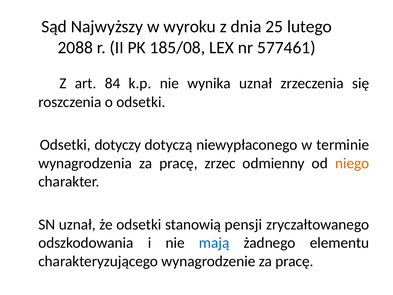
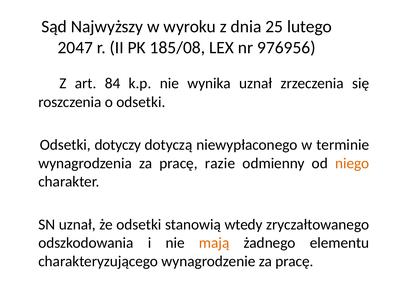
2088: 2088 -> 2047
577461: 577461 -> 976956
zrzec: zrzec -> razie
pensji: pensji -> wtedy
mają colour: blue -> orange
